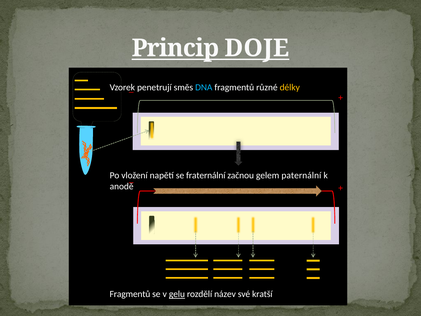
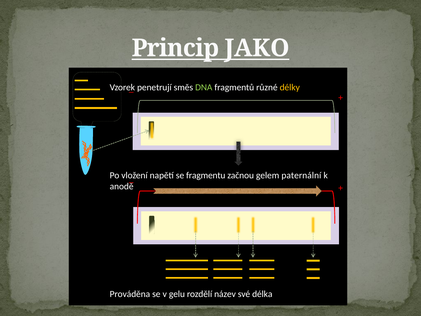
DOJE: DOJE -> JAKO
DNA colour: light blue -> light green
fraternální: fraternální -> fragmentu
Fragmentů at (130, 294): Fragmentů -> Prováděna
gelu underline: present -> none
kratší: kratší -> délka
